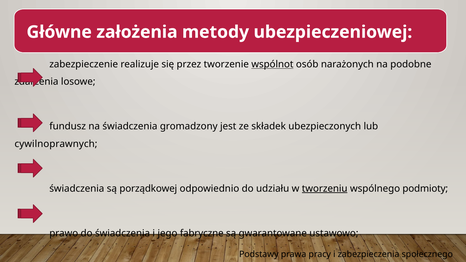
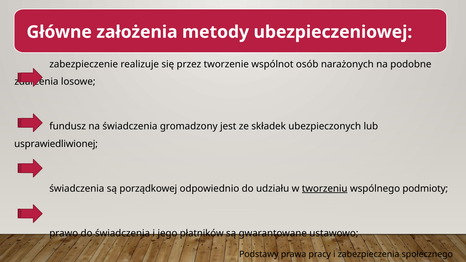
wspólnot underline: present -> none
cywilnoprawnych: cywilnoprawnych -> usprawiedliwionej
fabryczne: fabryczne -> płatników
